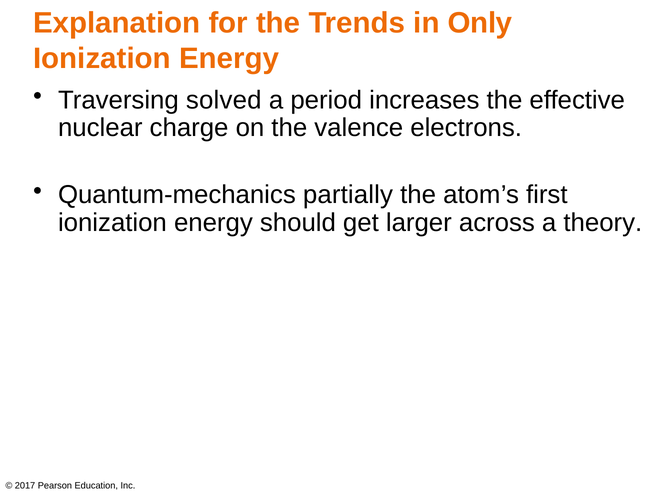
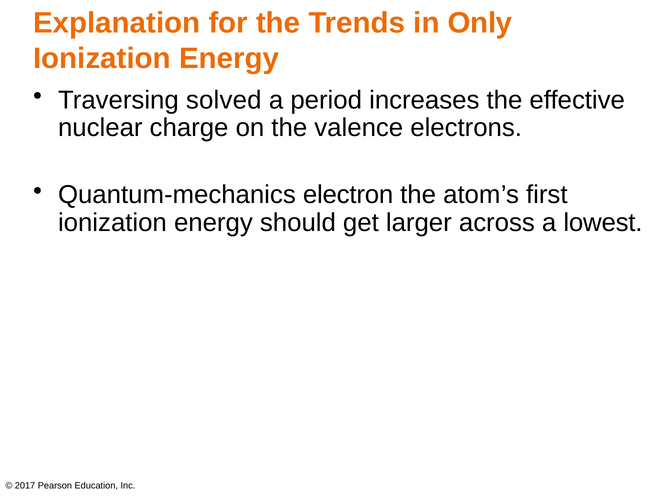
partially: partially -> electron
theory: theory -> lowest
